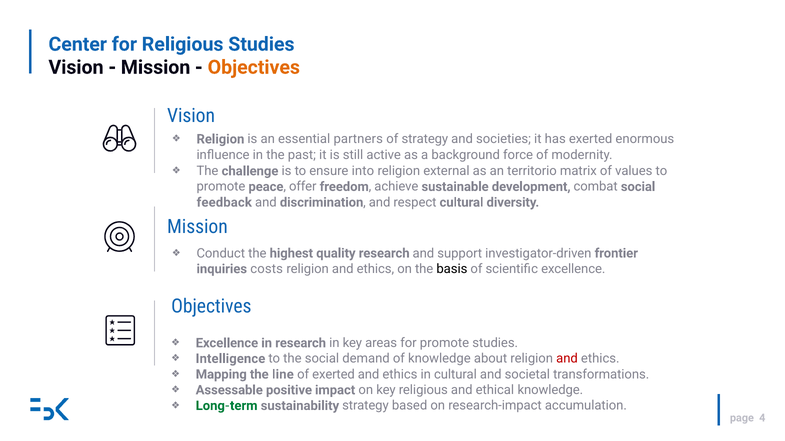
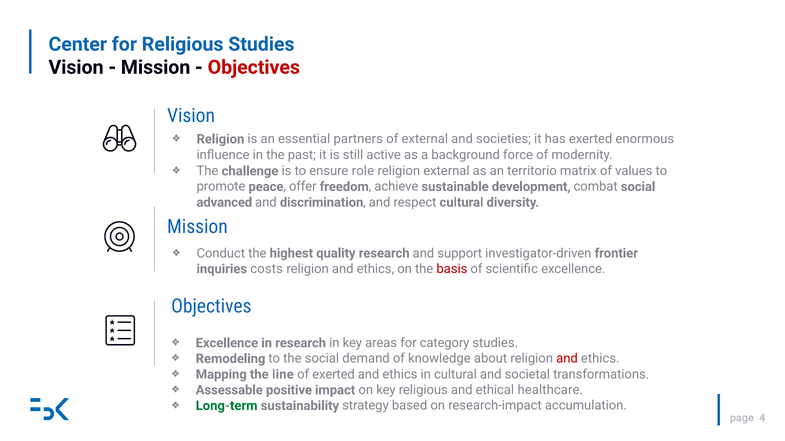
Objectives at (254, 67) colour: orange -> red
of strategy: strategy -> external
into: into -> role
feedback: feedback -> advanced
basis colour: black -> red
for promote: promote -> category
Intelligence: Intelligence -> Remodeling
ethical knowledge: knowledge -> healthcare
